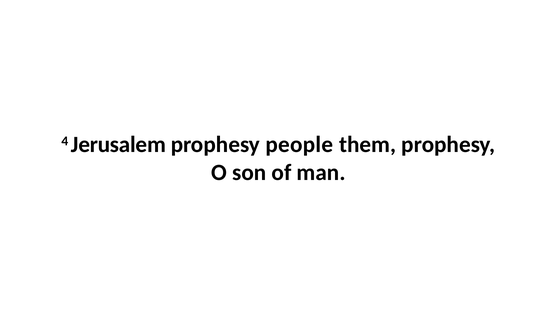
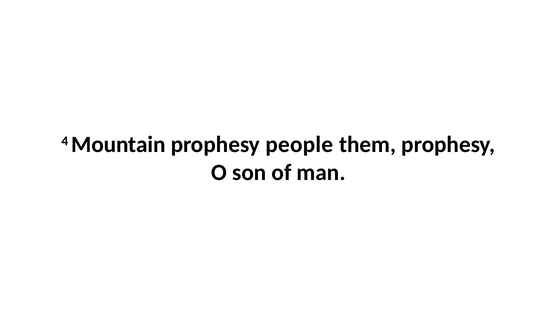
Jerusalem: Jerusalem -> Mountain
